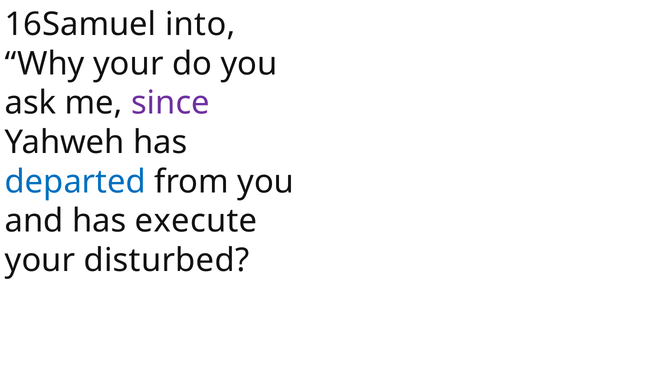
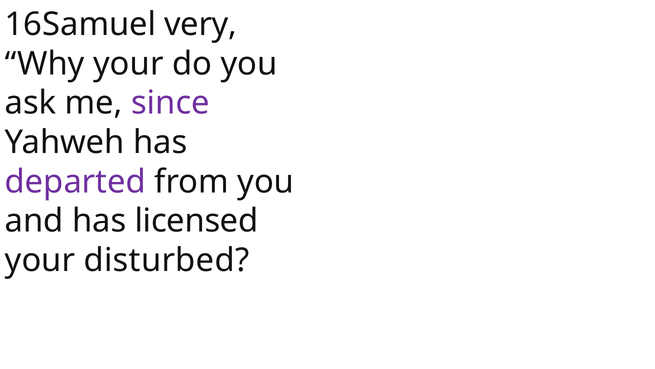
into: into -> very
departed colour: blue -> purple
execute: execute -> licensed
